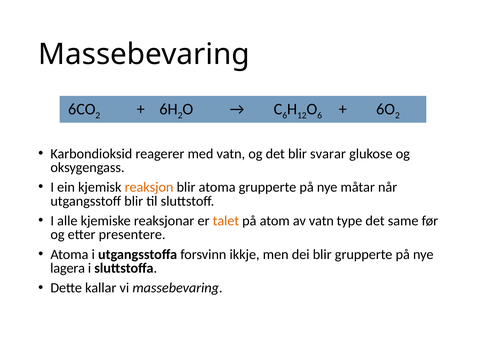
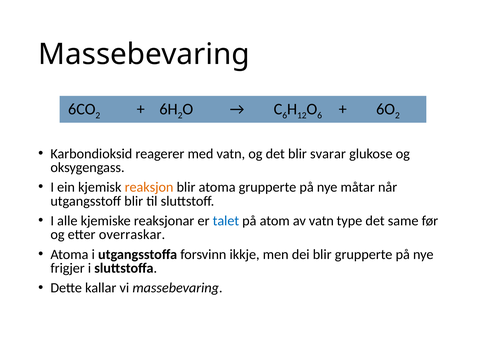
talet colour: orange -> blue
presentere: presentere -> overraskar
lagera: lagera -> frigjer
